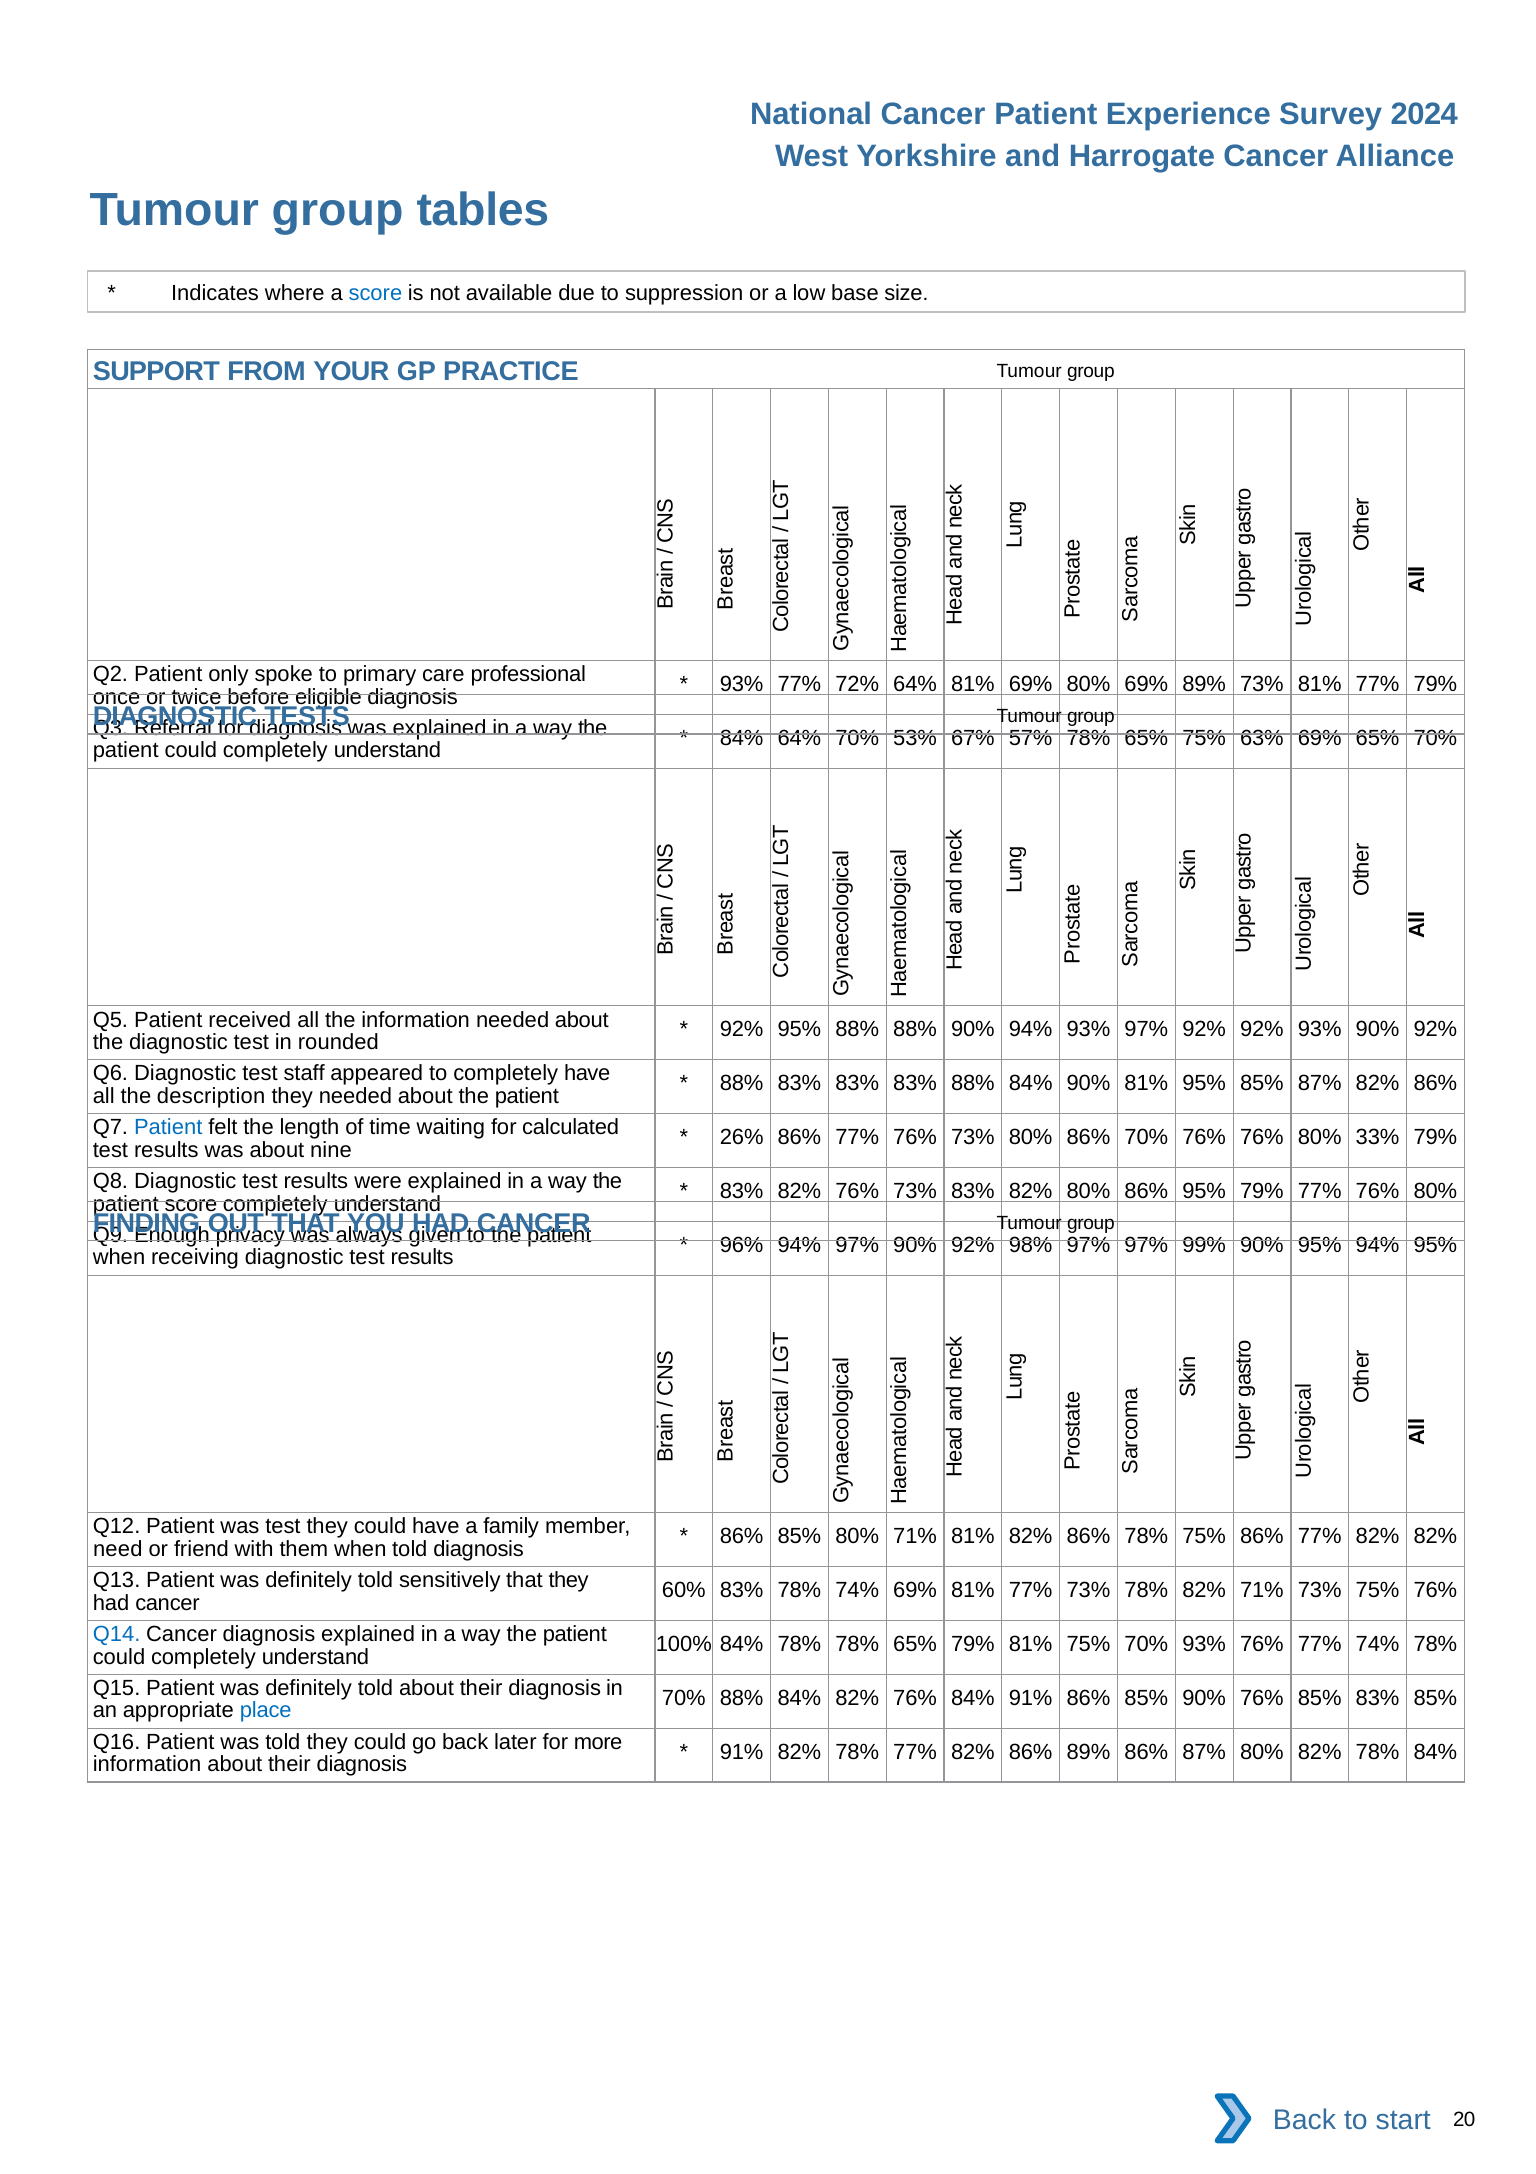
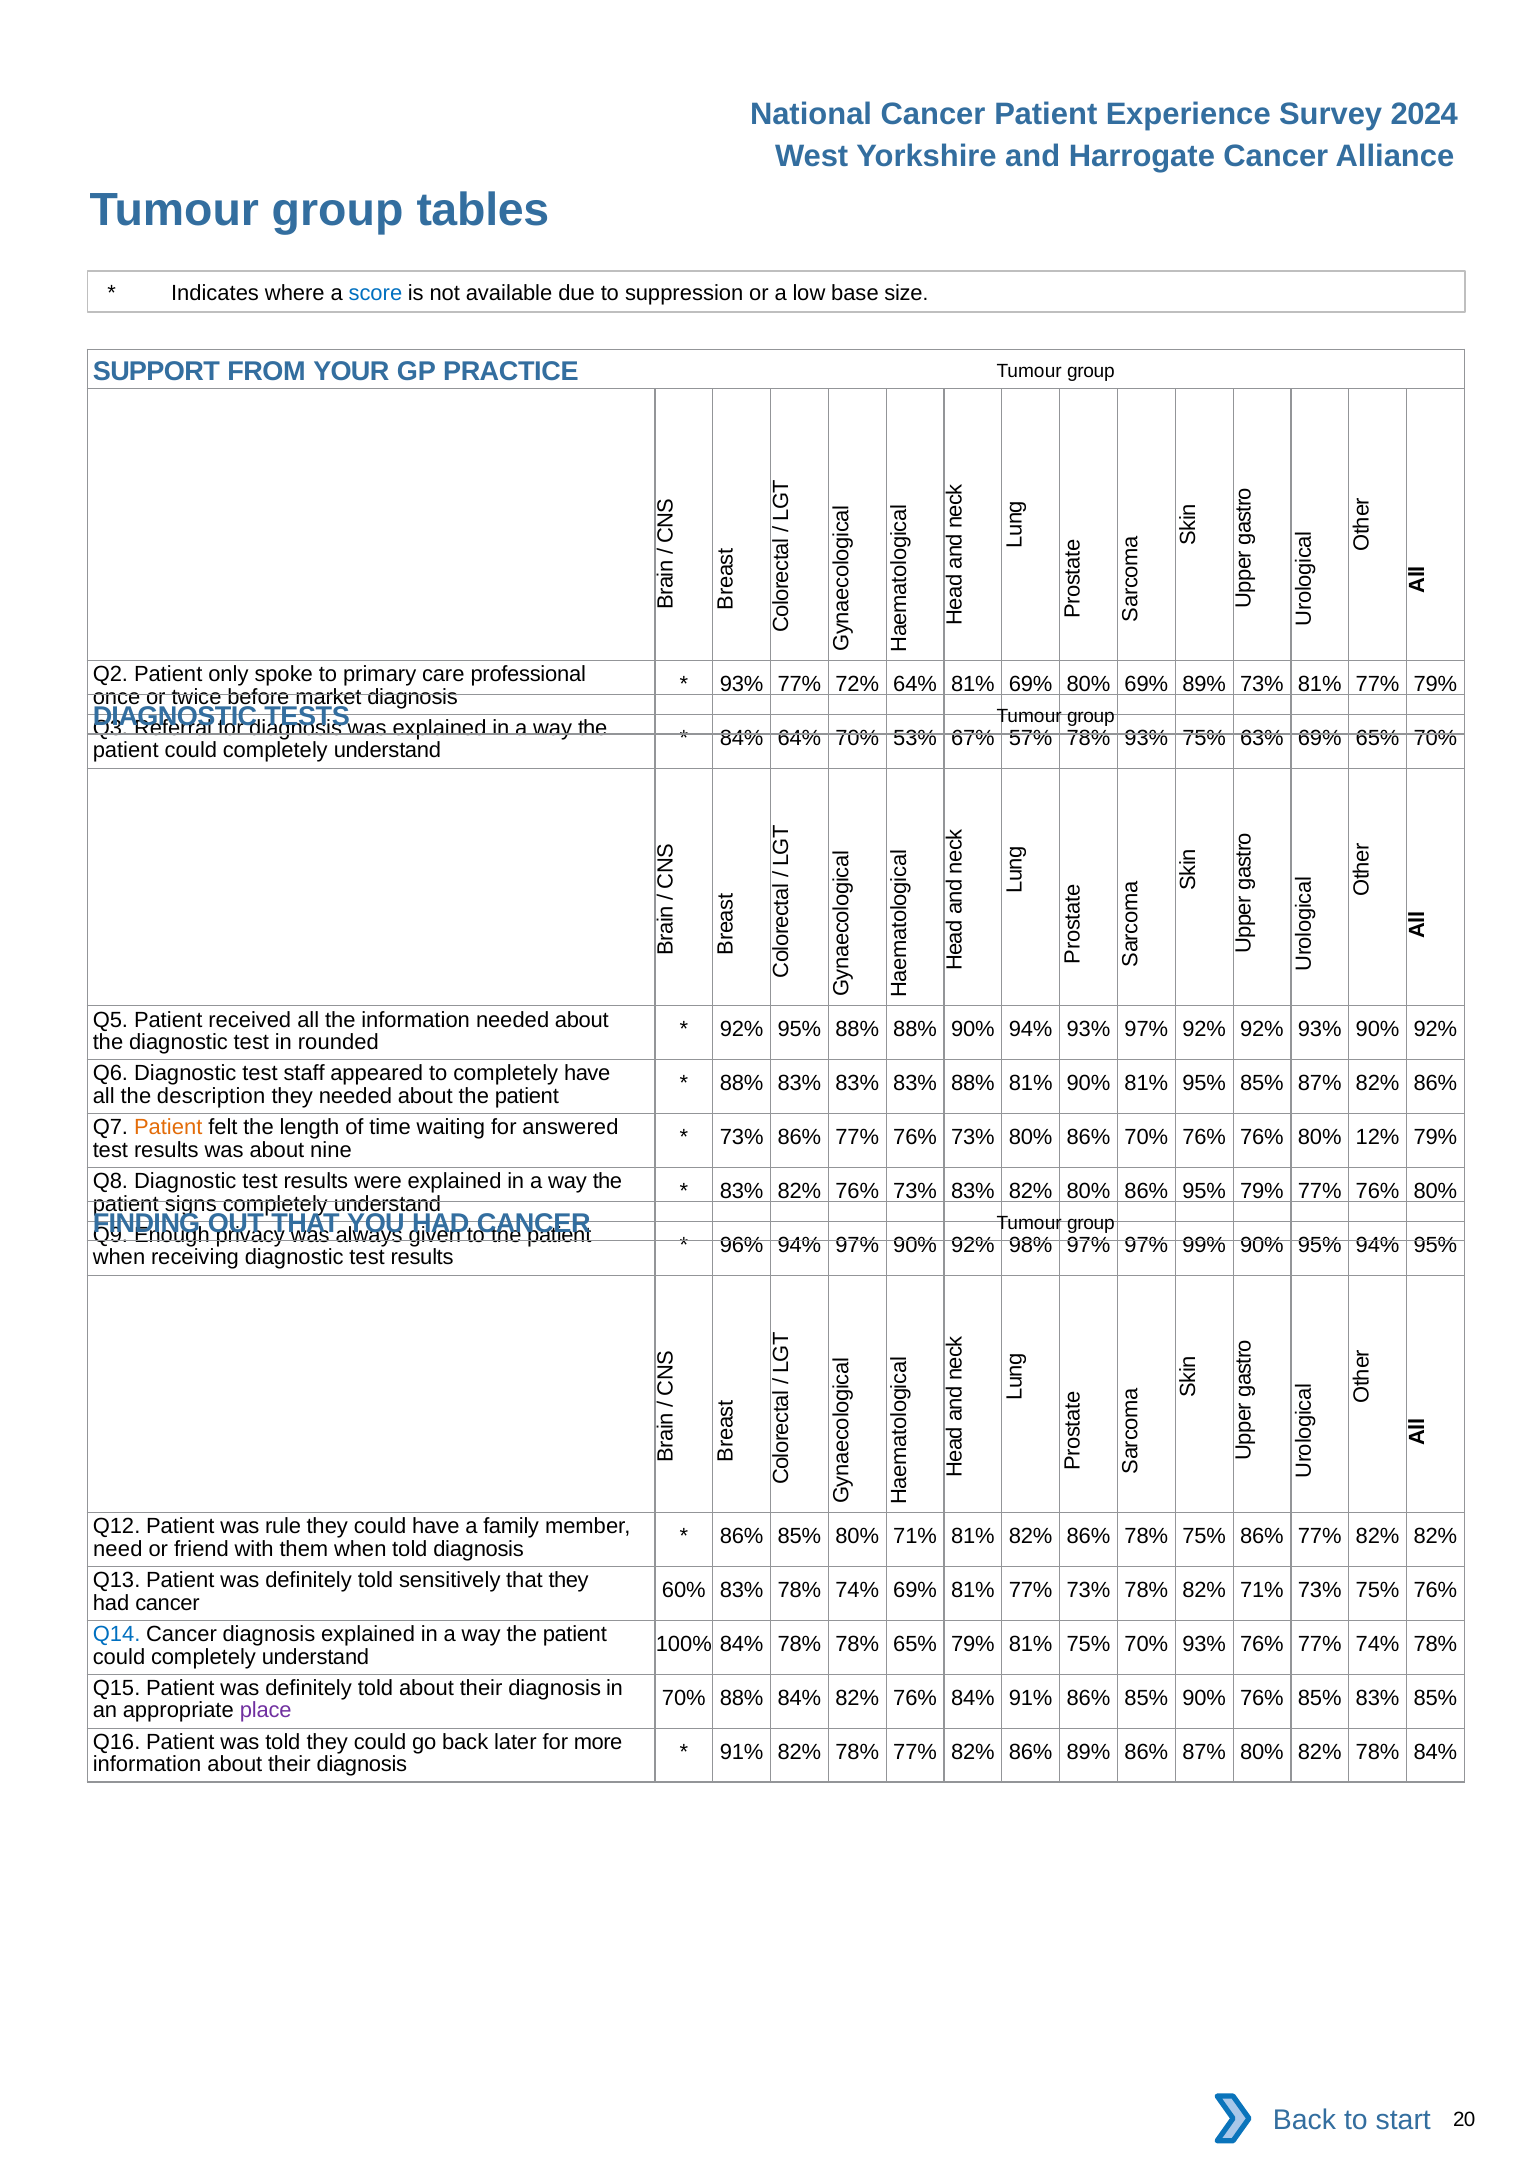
eligible: eligible -> market
57% 78% 65%: 65% -> 93%
83% 88% 84%: 84% -> 81%
Patient at (168, 1128) colour: blue -> orange
calculated: calculated -> answered
26% at (742, 1137): 26% -> 73%
33%: 33% -> 12%
patient score: score -> signs
was test: test -> rule
place colour: blue -> purple
